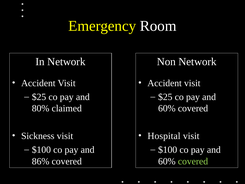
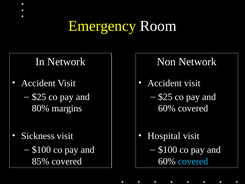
claimed: claimed -> margins
86%: 86% -> 85%
covered at (193, 161) colour: light green -> light blue
